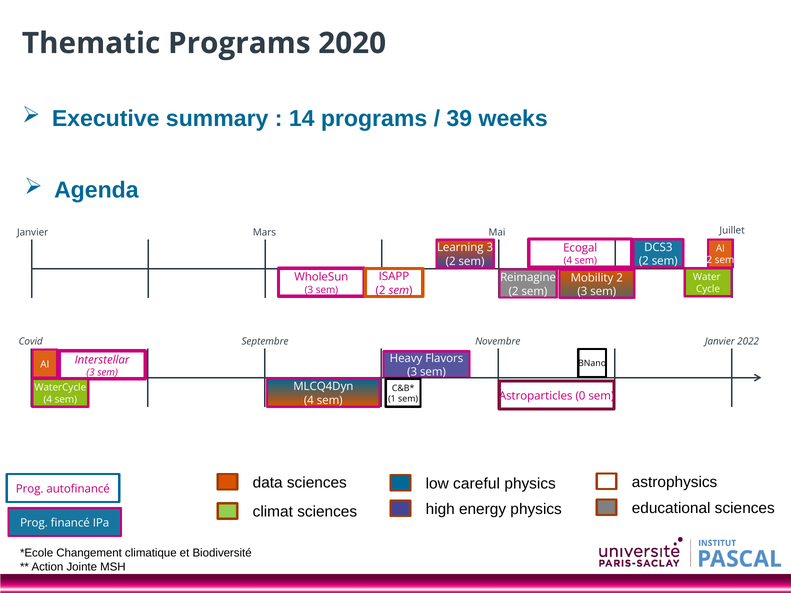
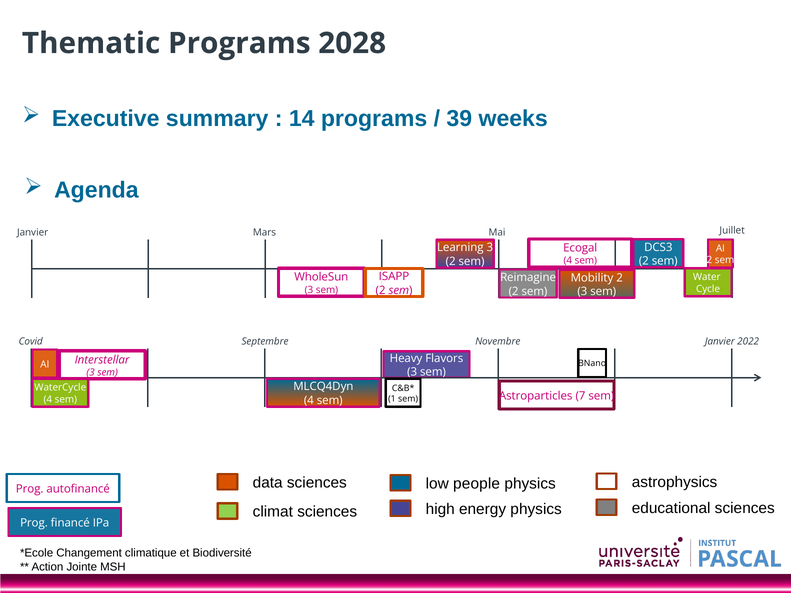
2020: 2020 -> 2028
0: 0 -> 7
careful: careful -> people
